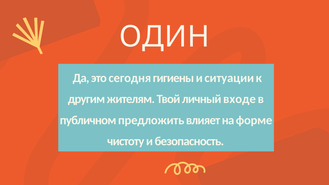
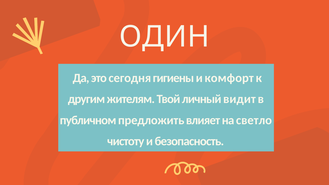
ситуации: ситуации -> комфорт
входе: входе -> видит
форме: форме -> светло
